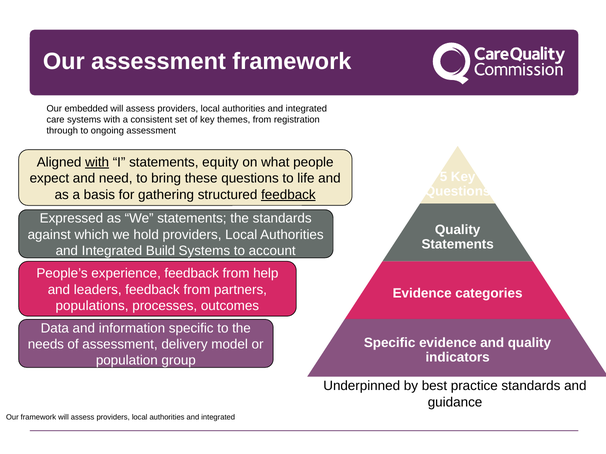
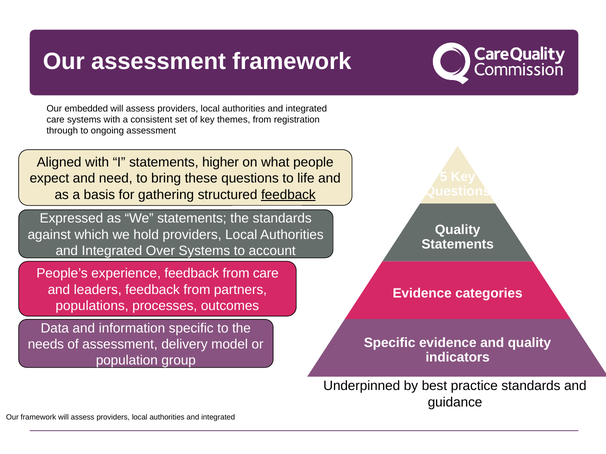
with at (97, 163) underline: present -> none
equity: equity -> higher
Build: Build -> Over
from help: help -> care
